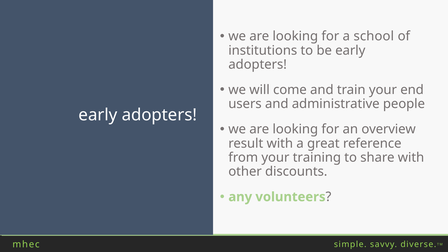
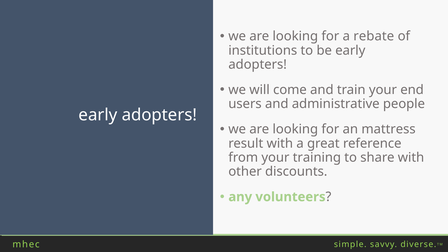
school: school -> rebate
overview: overview -> mattress
